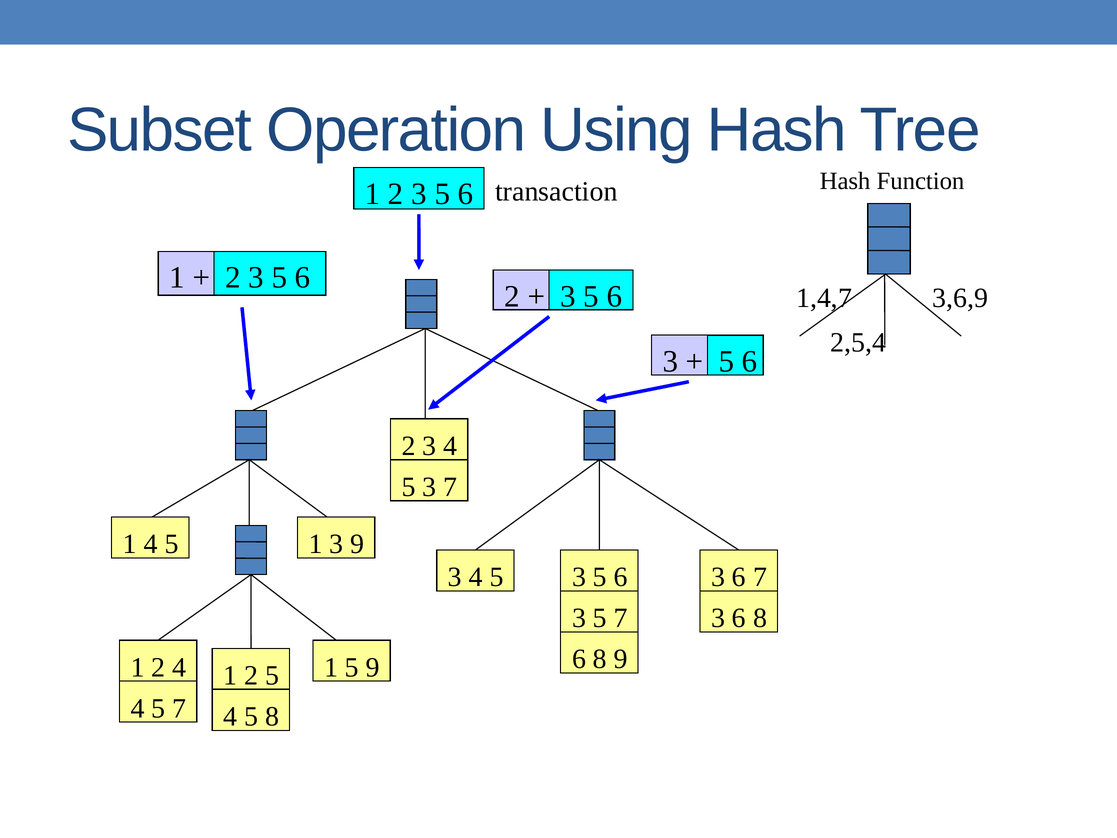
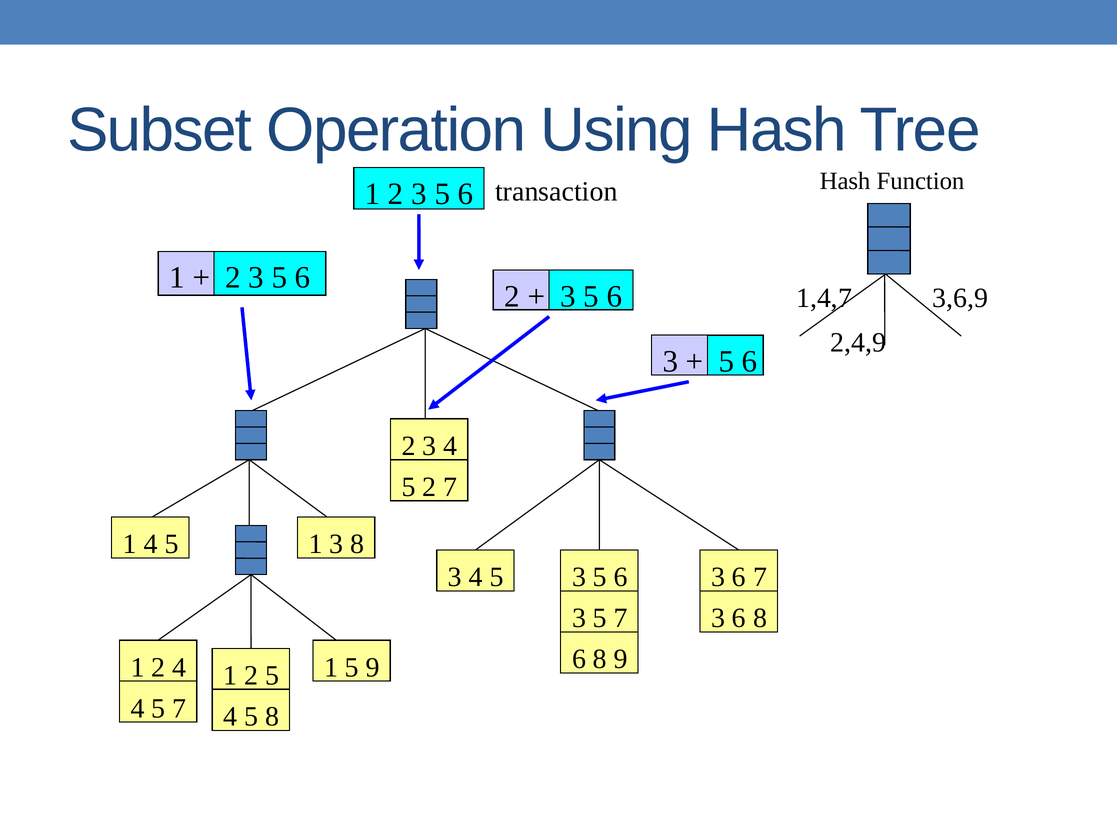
2,5,4: 2,5,4 -> 2,4,9
3 at (429, 487): 3 -> 2
3 9: 9 -> 8
